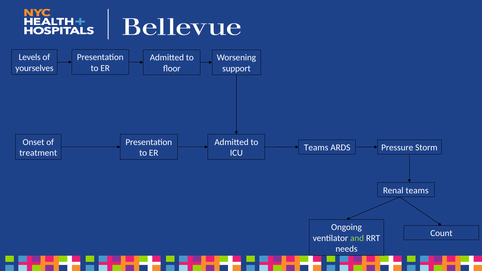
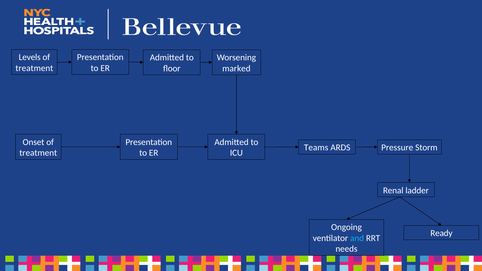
yourselves at (34, 68): yourselves -> treatment
support: support -> marked
Renal teams: teams -> ladder
Count: Count -> Ready
and colour: light green -> light blue
